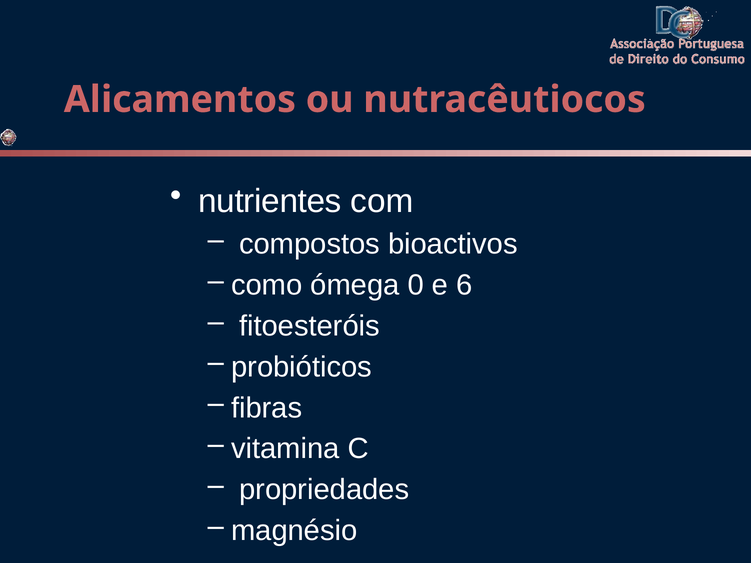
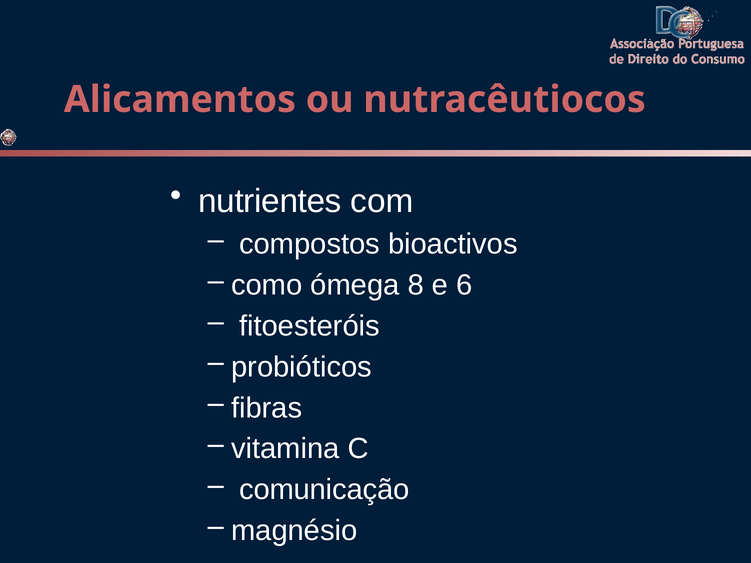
0: 0 -> 8
propriedades: propriedades -> comunicação
